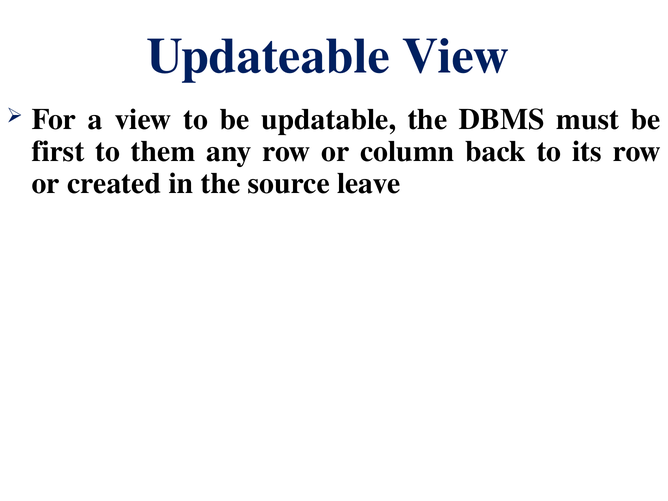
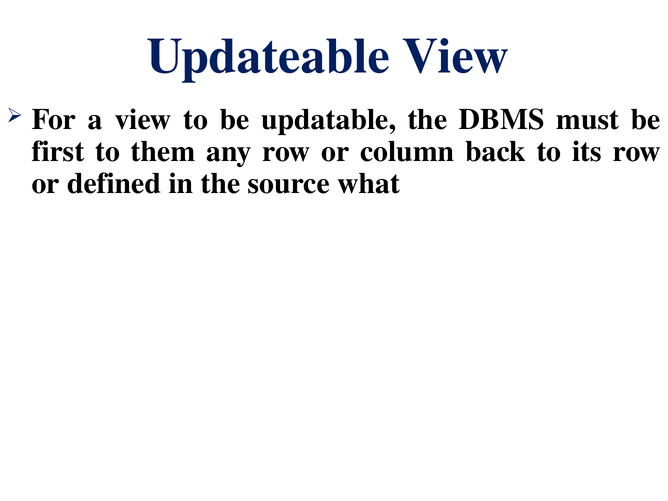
created: created -> defined
leave: leave -> what
